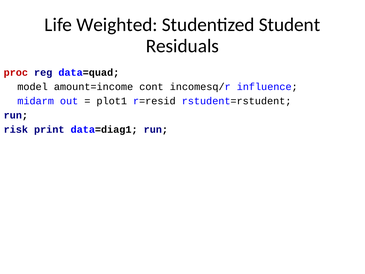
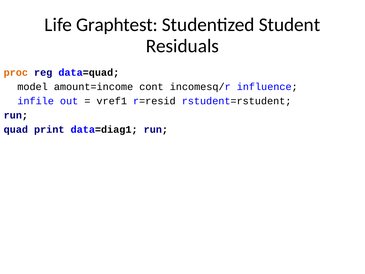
Weighted: Weighted -> Graphtest
proc colour: red -> orange
midarm: midarm -> infile
plot1: plot1 -> vref1
risk: risk -> quad
